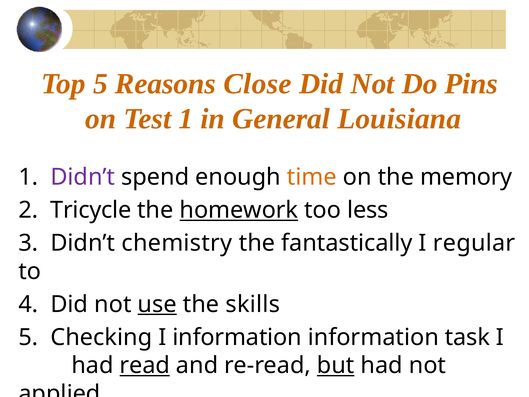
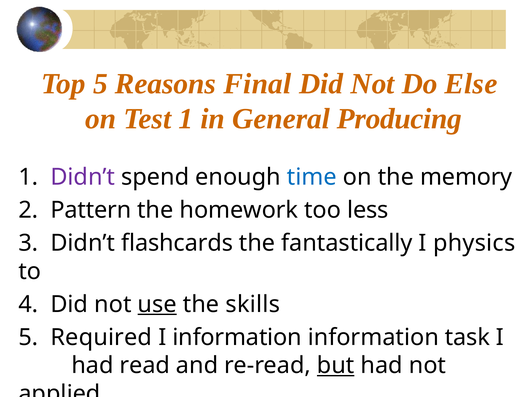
Close: Close -> Final
Pins: Pins -> Else
Louisiana: Louisiana -> Producing
time colour: orange -> blue
Tricycle: Tricycle -> Pattern
homework underline: present -> none
chemistry: chemistry -> flashcards
regular: regular -> physics
Checking: Checking -> Required
read underline: present -> none
